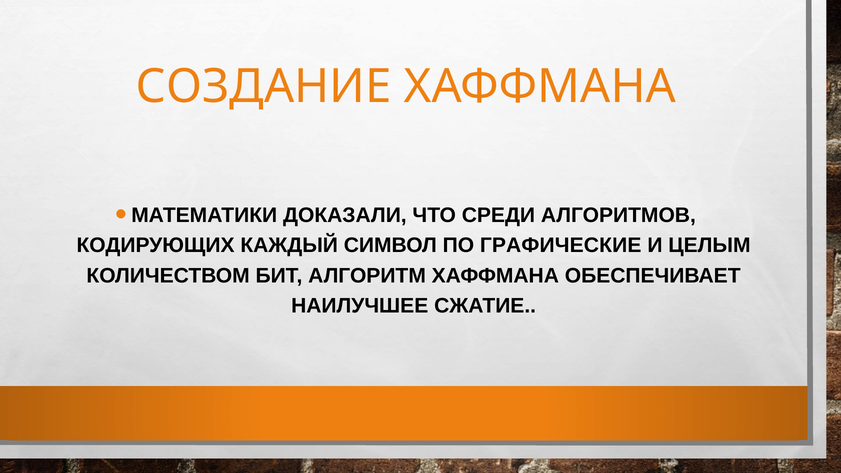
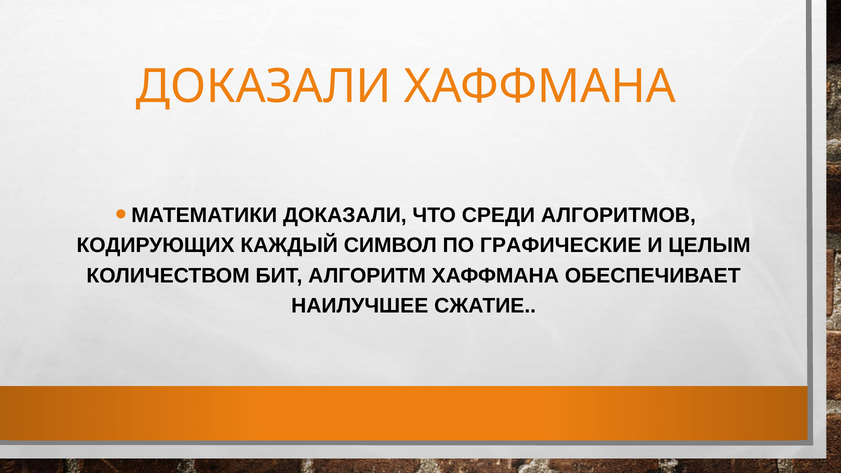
СОЗДАНИЕ at (264, 87): СОЗДАНИЕ -> ДОКАЗАЛИ
